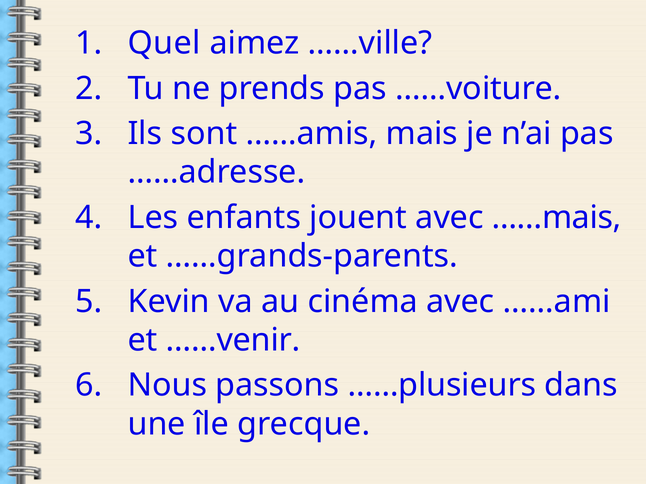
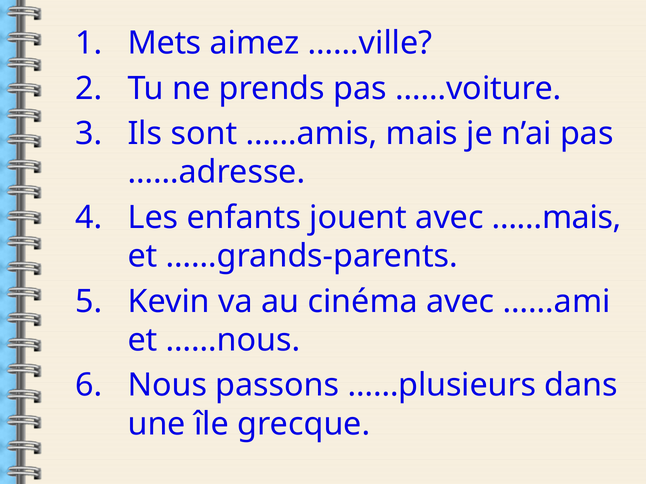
Quel: Quel -> Mets
……venir: ……venir -> ……nous
